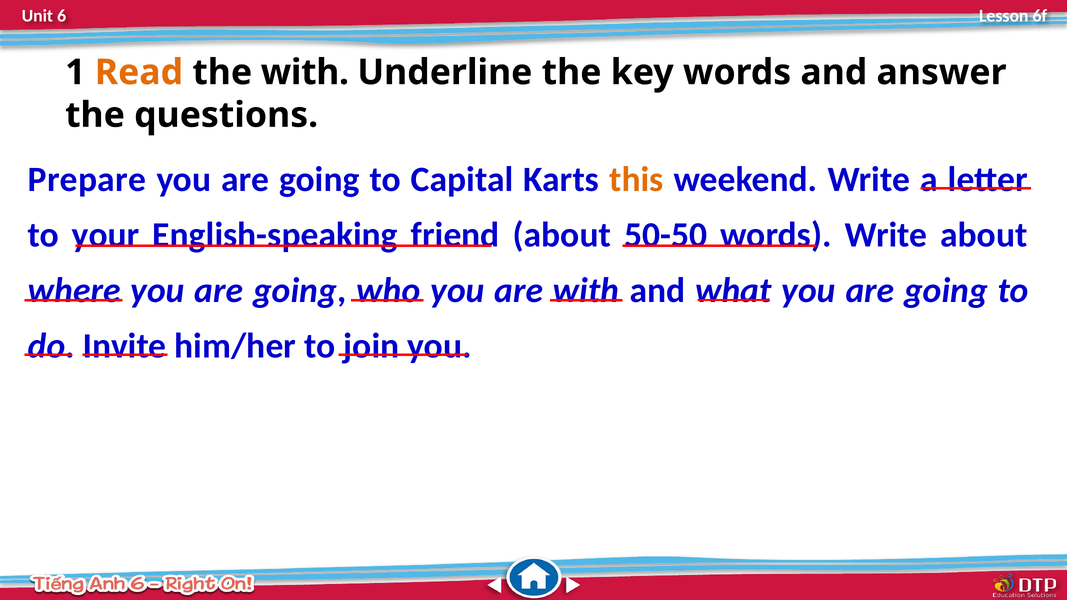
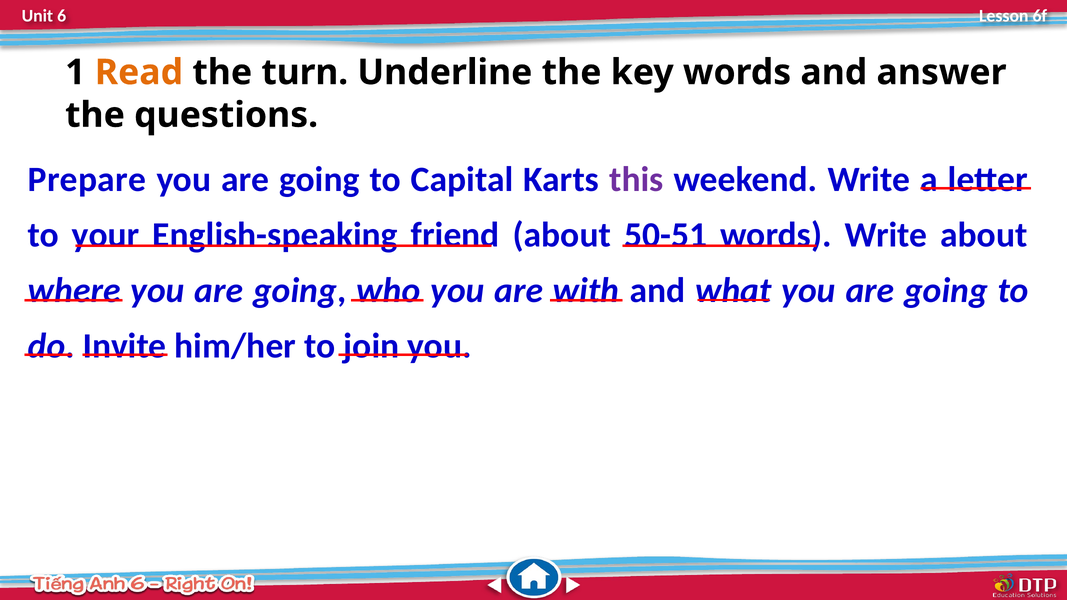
the with: with -> turn
this colour: orange -> purple
50-50: 50-50 -> 50-51
